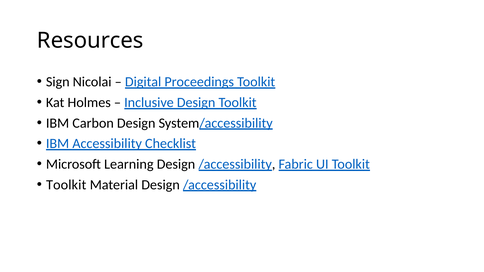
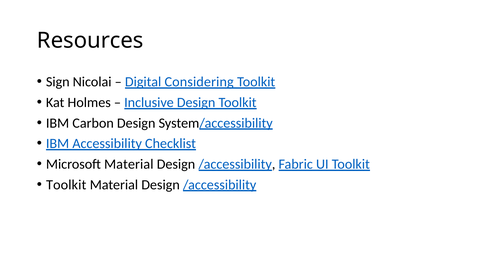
Proceedings: Proceedings -> Considering
Microsoft Learning: Learning -> Material
